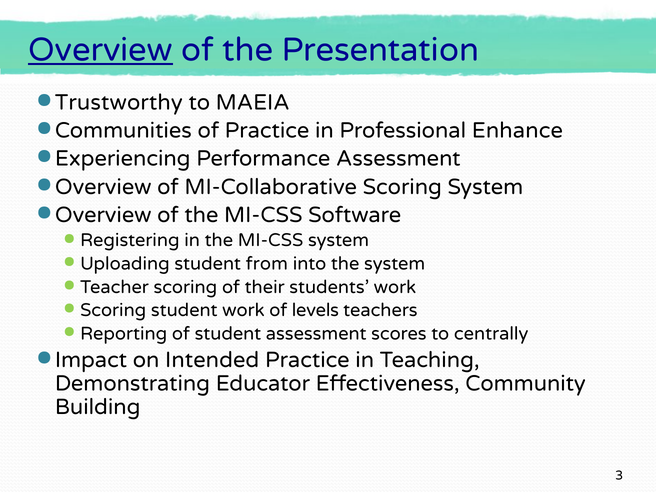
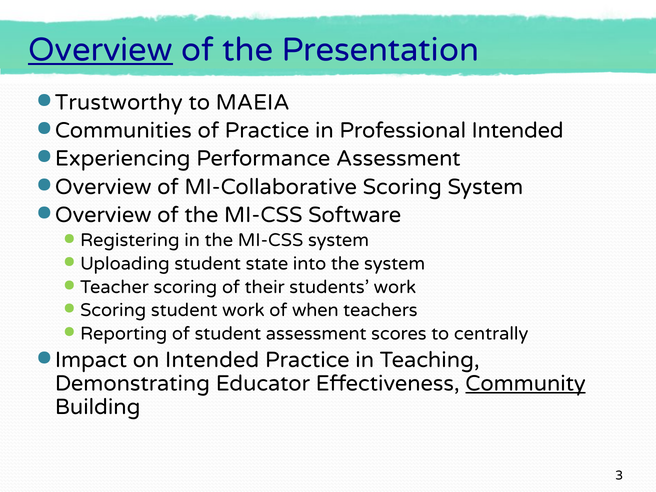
Professional Enhance: Enhance -> Intended
from: from -> state
levels: levels -> when
Community underline: none -> present
